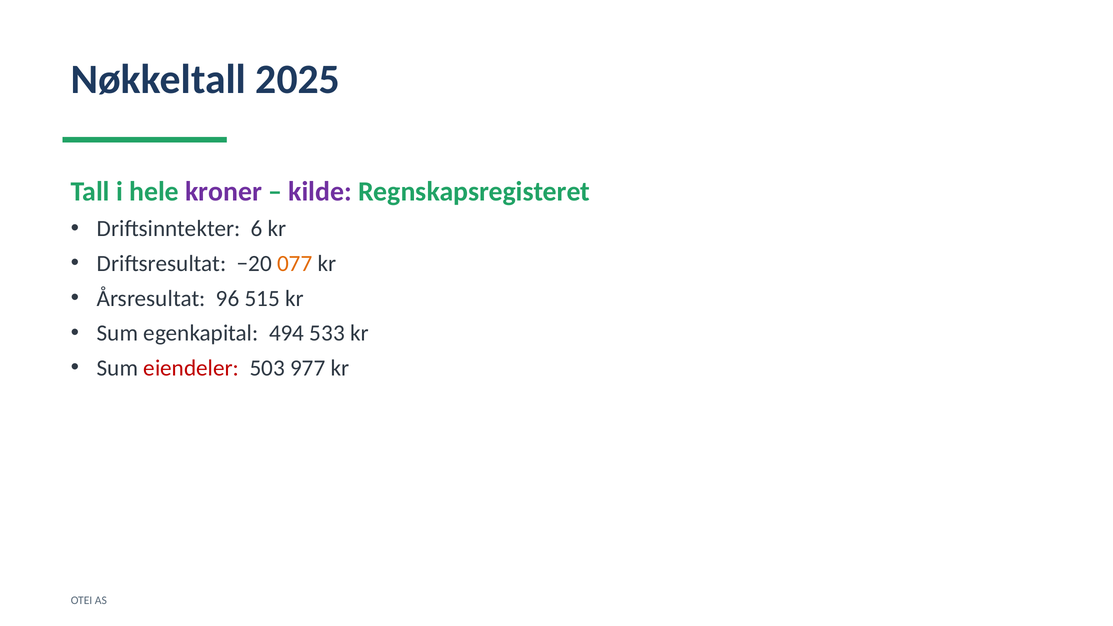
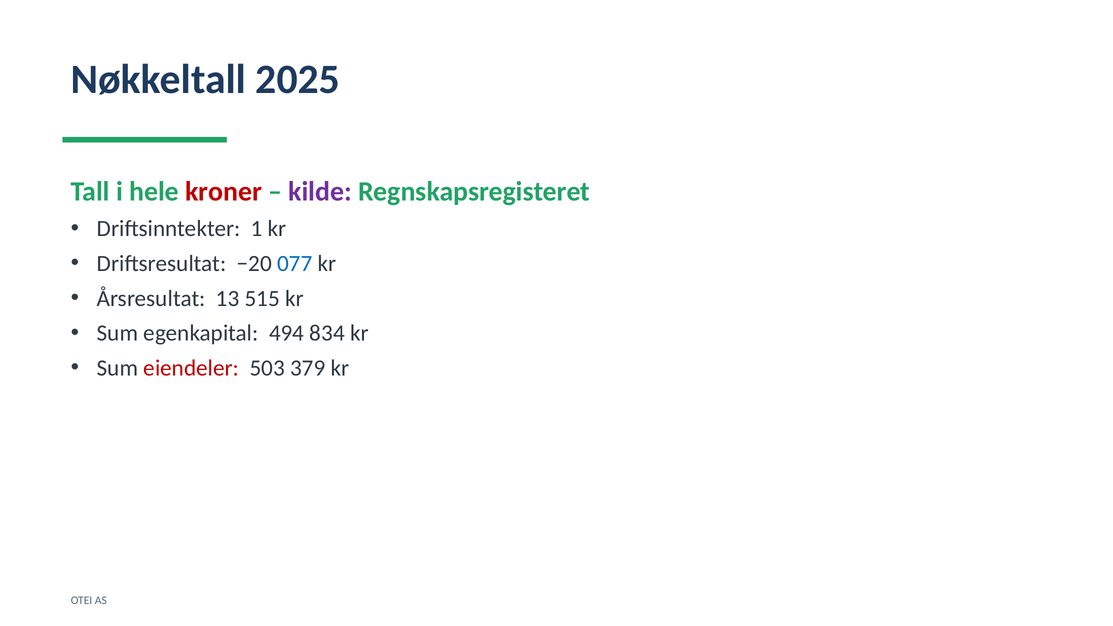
kroner colour: purple -> red
6: 6 -> 1
077 colour: orange -> blue
96: 96 -> 13
533: 533 -> 834
977: 977 -> 379
